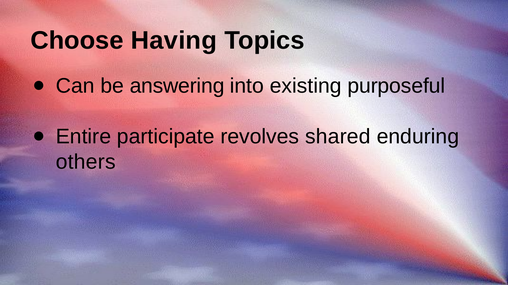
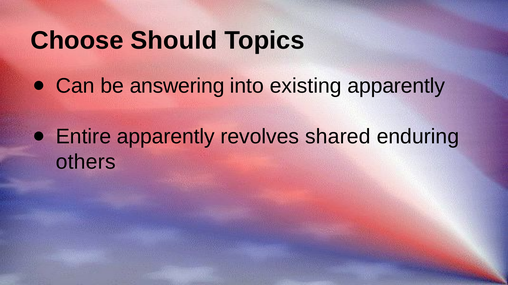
Having: Having -> Should
existing purposeful: purposeful -> apparently
Entire participate: participate -> apparently
